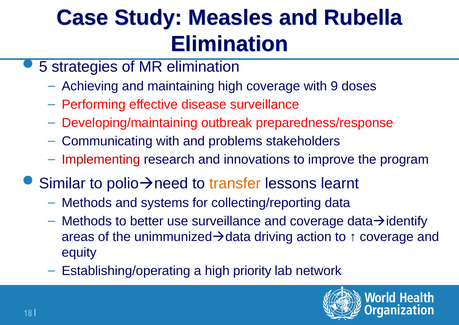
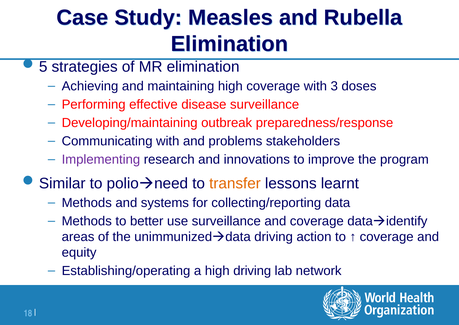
9: 9 -> 3
Implementing colour: red -> purple
high priority: priority -> driving
